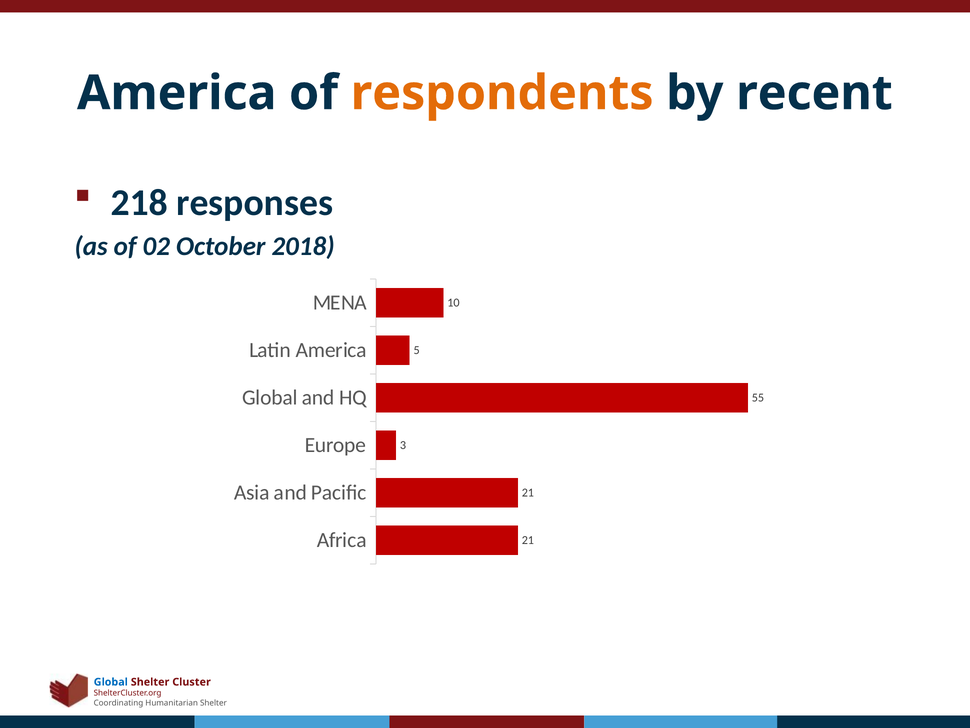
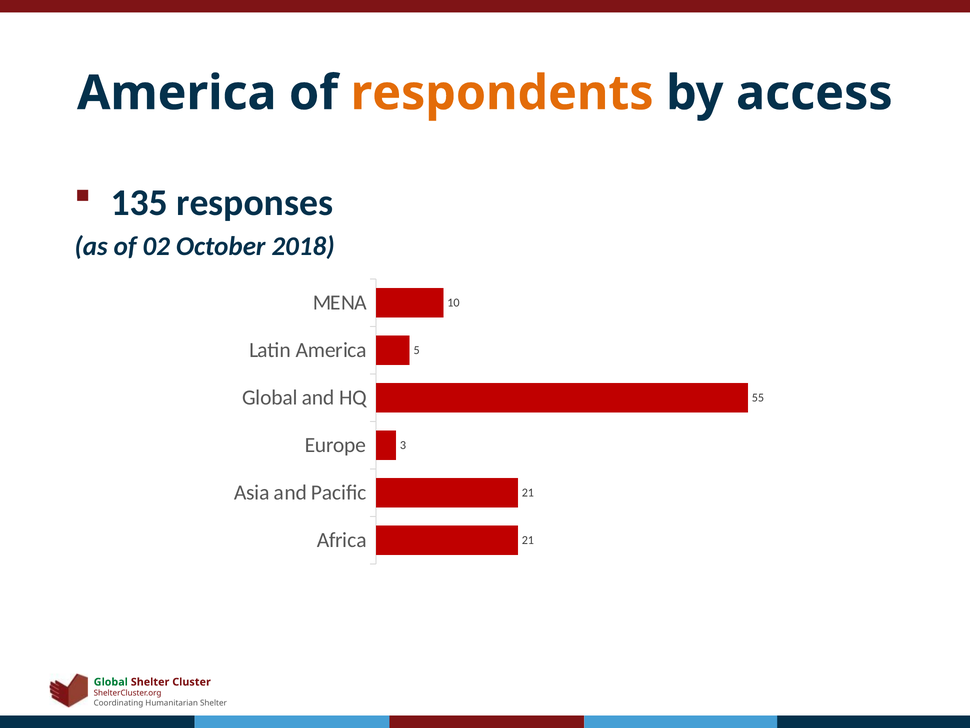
recent: recent -> access
218: 218 -> 135
Global at (111, 682) colour: blue -> green
